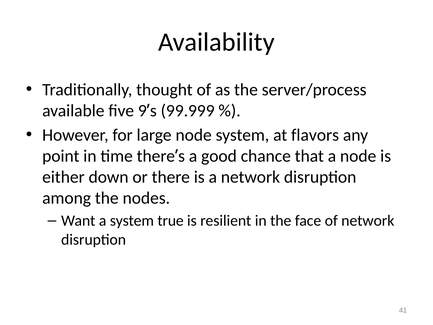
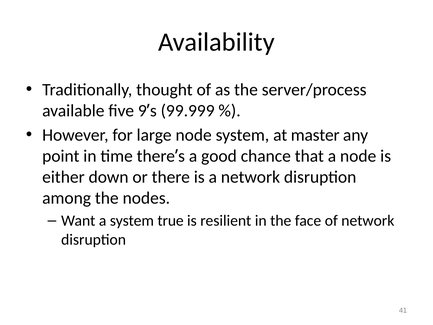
flavors: flavors -> master
